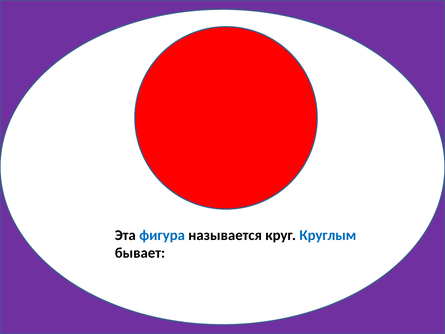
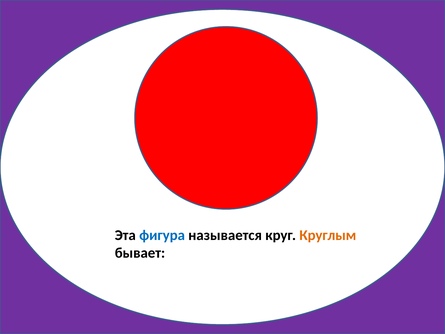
Круглым colour: blue -> orange
